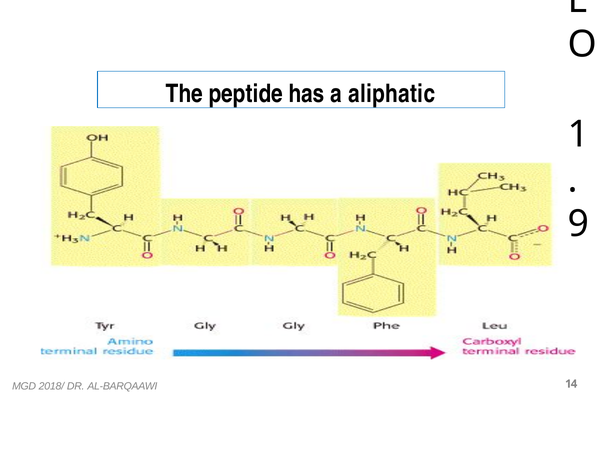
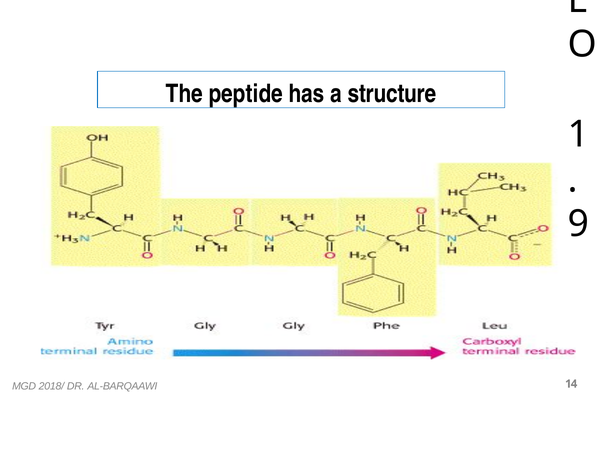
aliphatic: aliphatic -> structure
